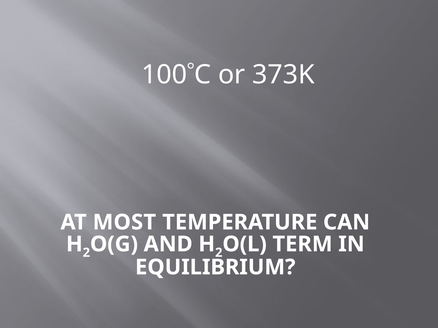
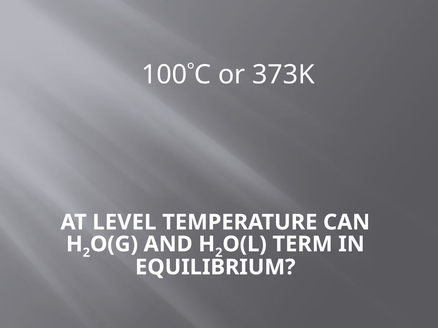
MOST: MOST -> LEVEL
